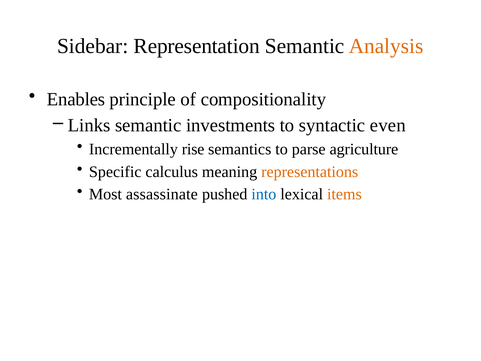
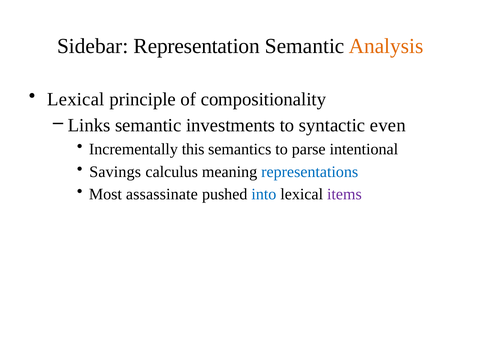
Enables at (76, 99): Enables -> Lexical
rise: rise -> this
agriculture: agriculture -> intentional
Specific: Specific -> Savings
representations colour: orange -> blue
items colour: orange -> purple
